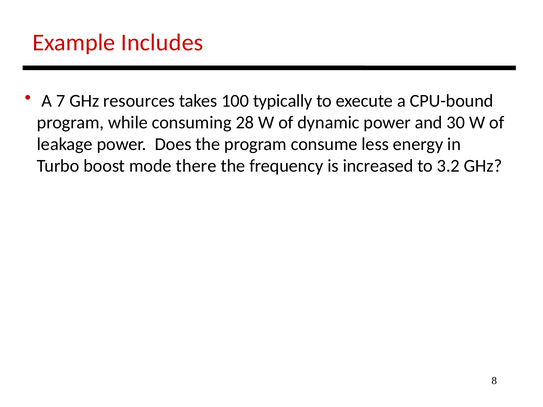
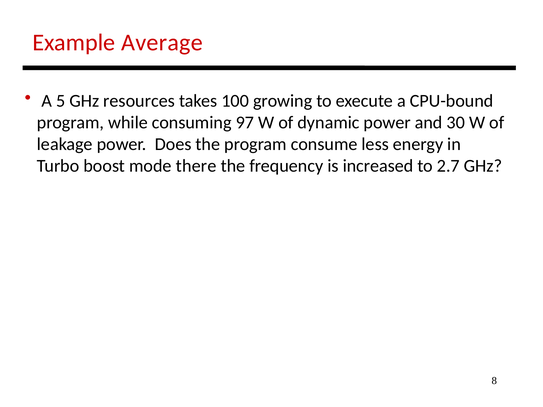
Includes: Includes -> Average
7: 7 -> 5
typically: typically -> growing
28: 28 -> 97
3.2: 3.2 -> 2.7
